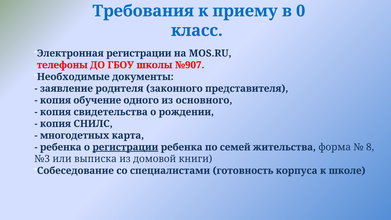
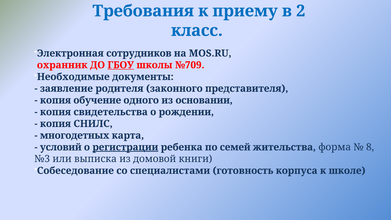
0: 0 -> 2
регистрации at (139, 53): регистрации -> сотрудников
телефоны: телефоны -> охранник
ГБОУ underline: none -> present
№907: №907 -> №709
основного: основного -> основании
ребенка at (61, 147): ребенка -> условий
